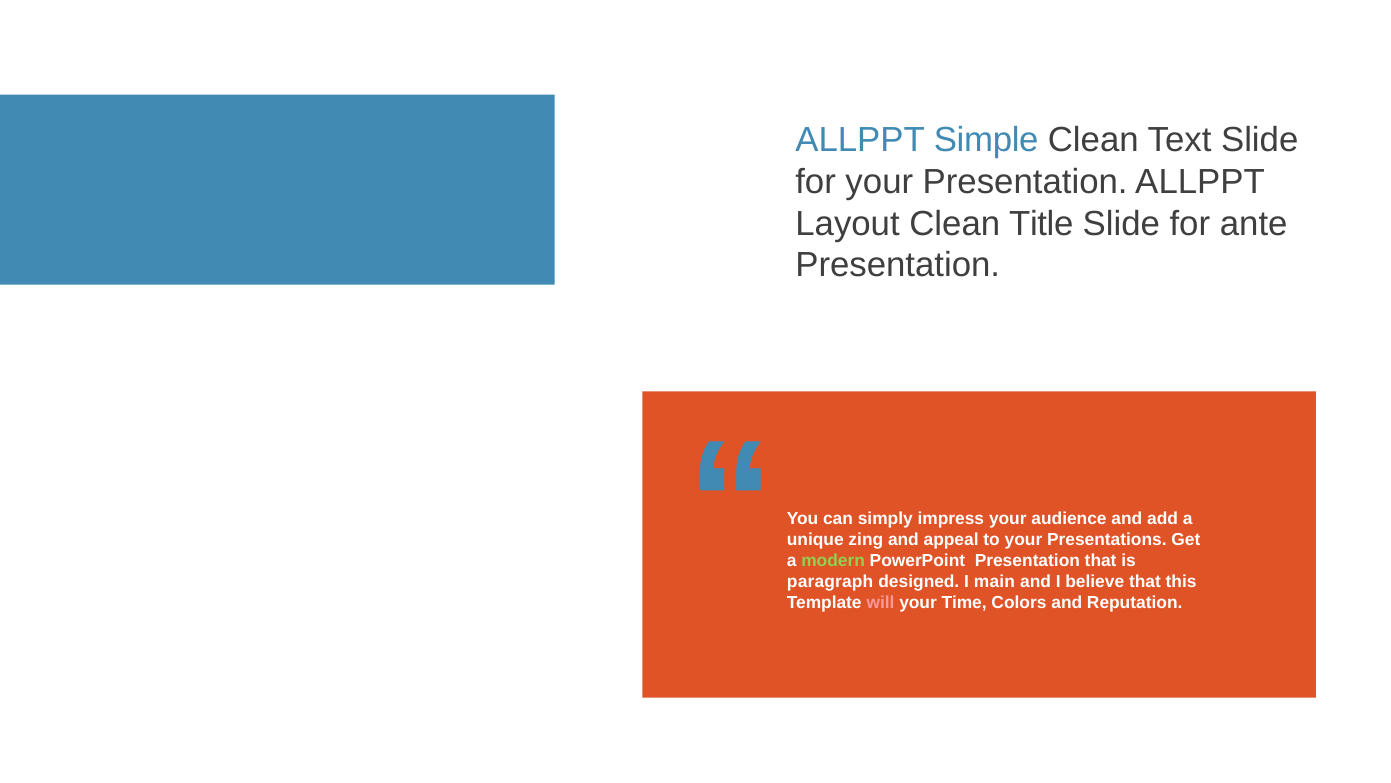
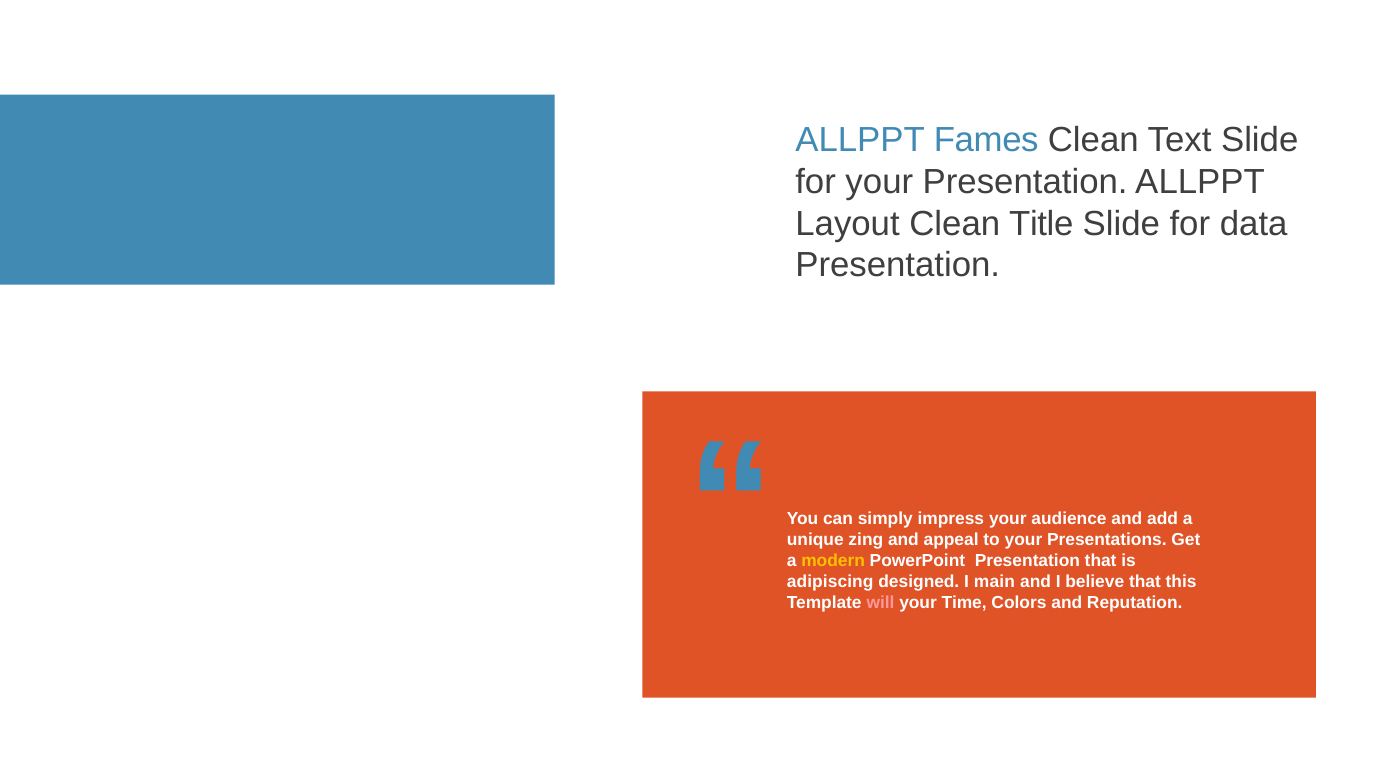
Simple: Simple -> Fames
ante: ante -> data
modern colour: light green -> yellow
paragraph: paragraph -> adipiscing
